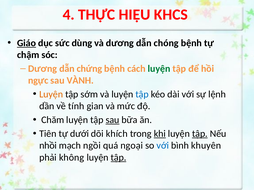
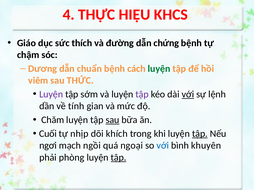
Giáo underline: present -> none
dùng: dùng -> thích
và dương: dương -> đường
chóng: chóng -> chứng
chứng: chứng -> chuẩn
ngực: ngực -> viêm
VÀNH: VÀNH -> THỨC
Luyện at (51, 95) colour: orange -> purple
tập at (142, 95) colour: blue -> purple
với at (188, 95) underline: none -> present
Tiên: Tiên -> Cuối
dưới: dưới -> nhịp
khi underline: present -> none
nhồi: nhồi -> ngơi
không: không -> phòng
